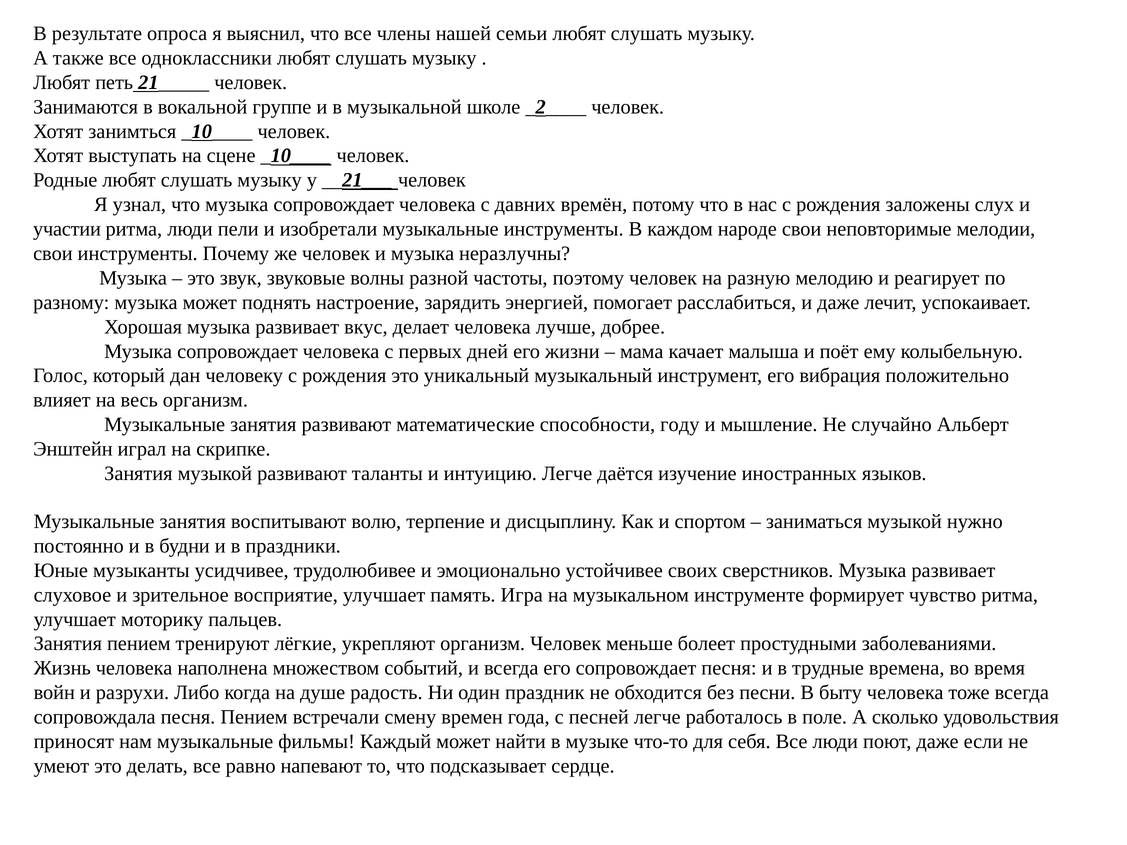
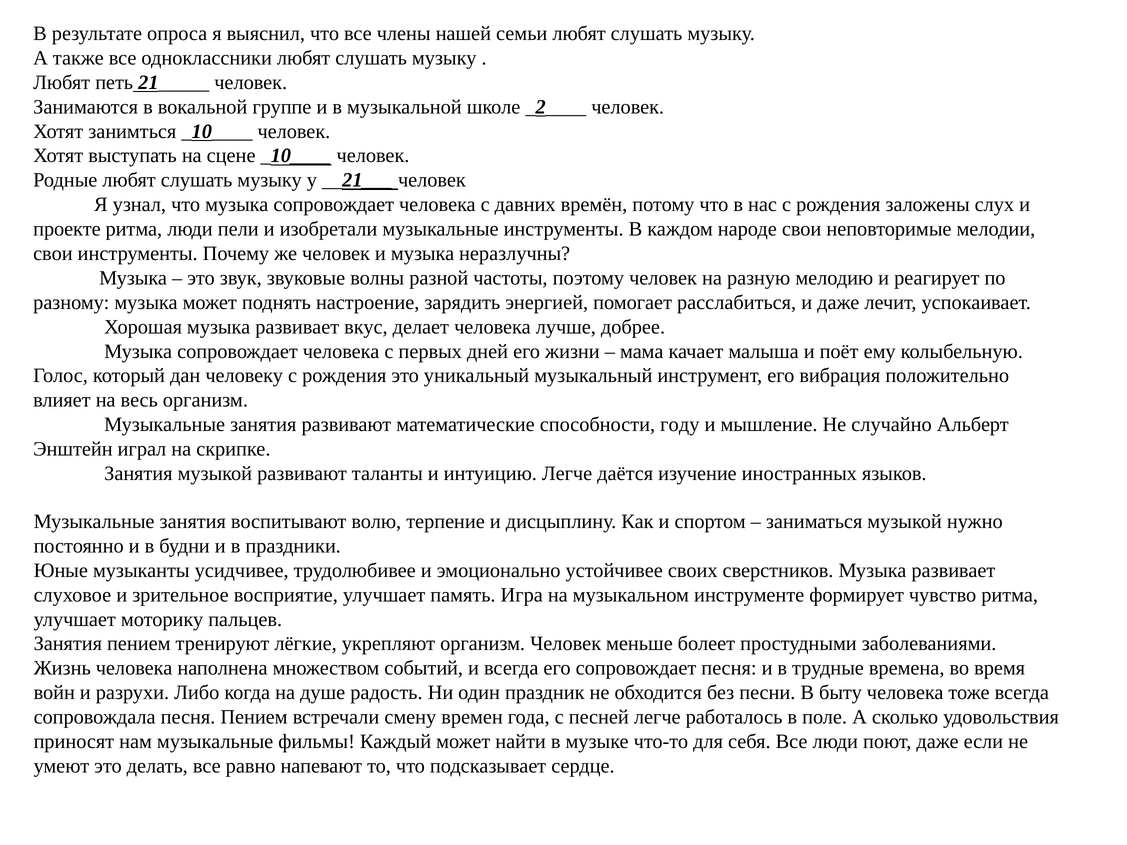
участии: участии -> проекте
